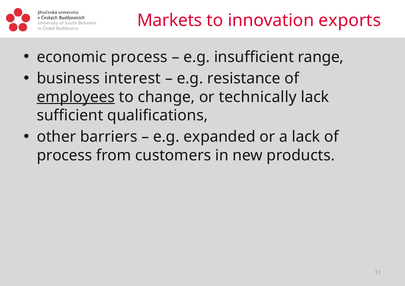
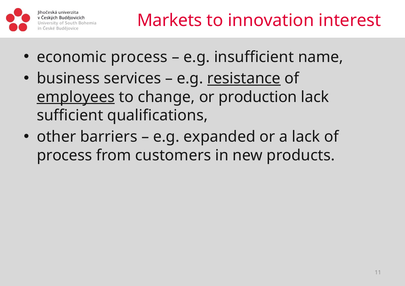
exports: exports -> interest
range: range -> name
interest: interest -> services
resistance underline: none -> present
technically: technically -> production
